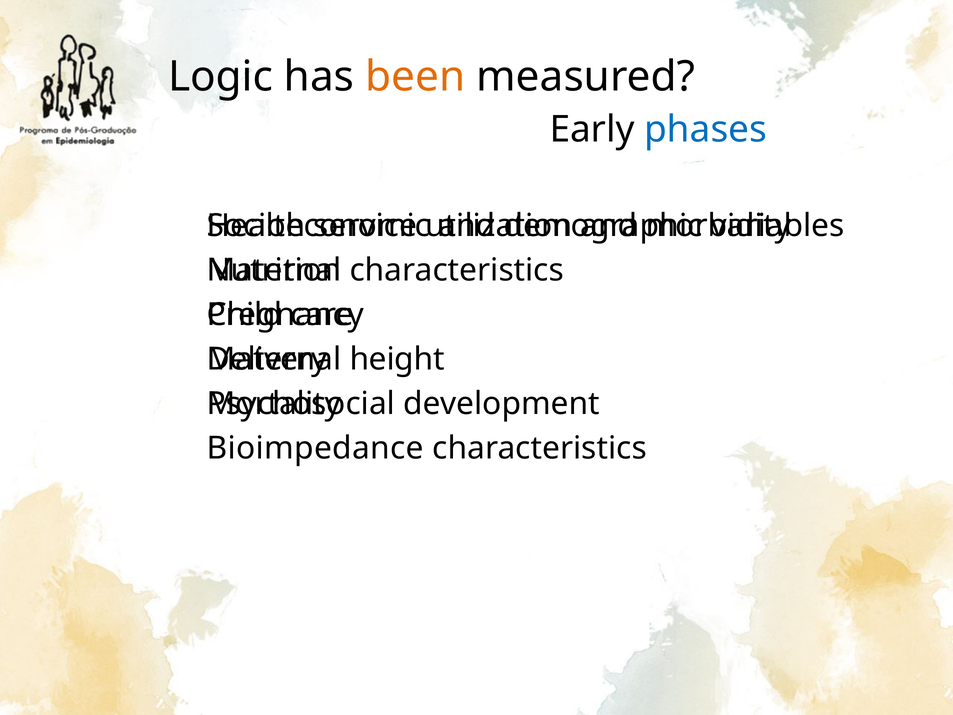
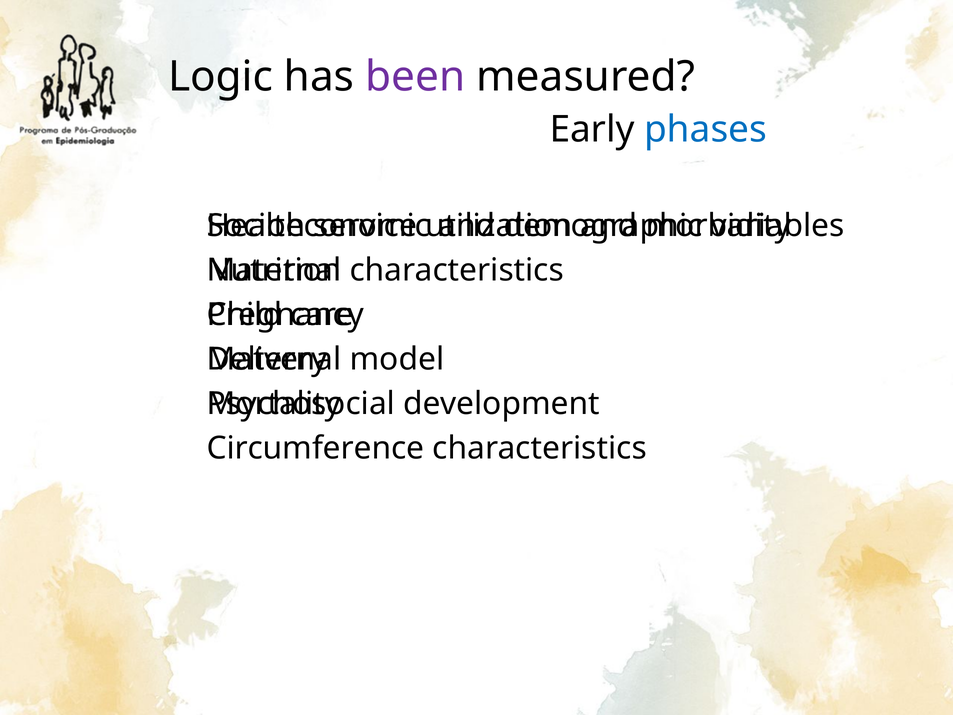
been colour: orange -> purple
height: height -> model
Bioimpedance: Bioimpedance -> Circumference
